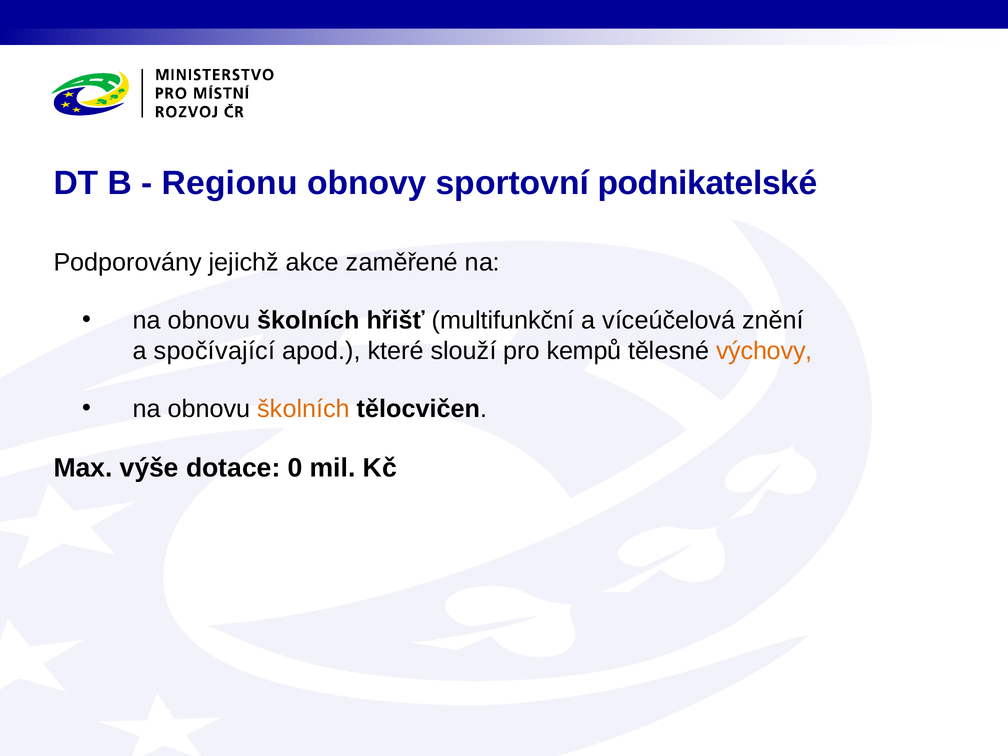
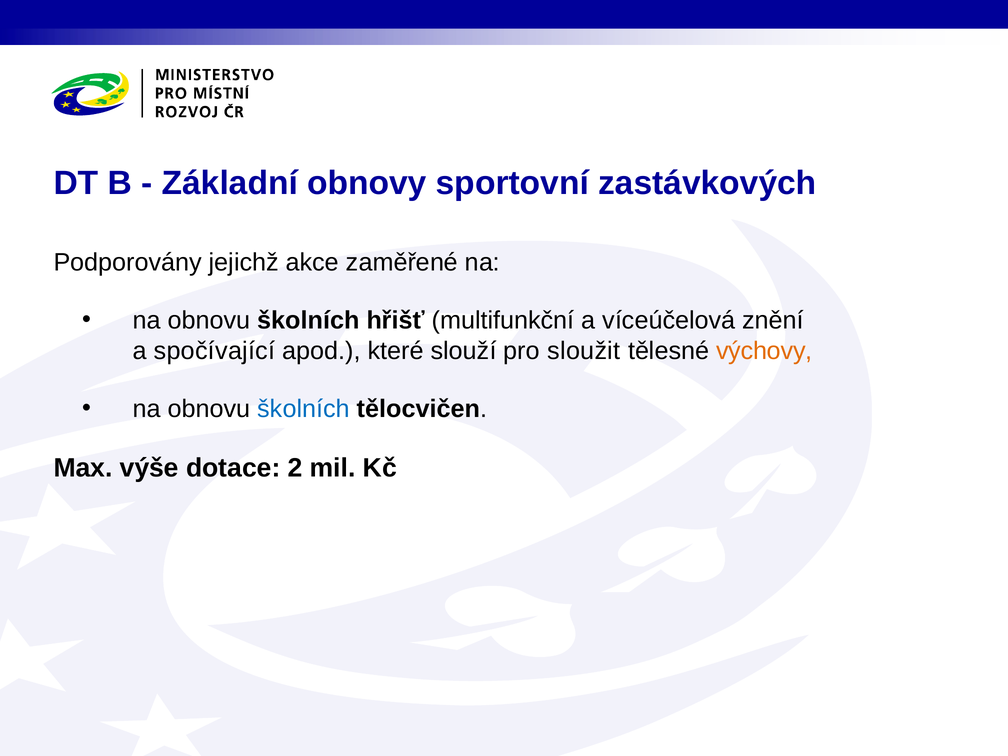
Regionu: Regionu -> Základní
podnikatelské: podnikatelské -> zastávkových
kempů: kempů -> sloužit
školních at (304, 409) colour: orange -> blue
0: 0 -> 2
